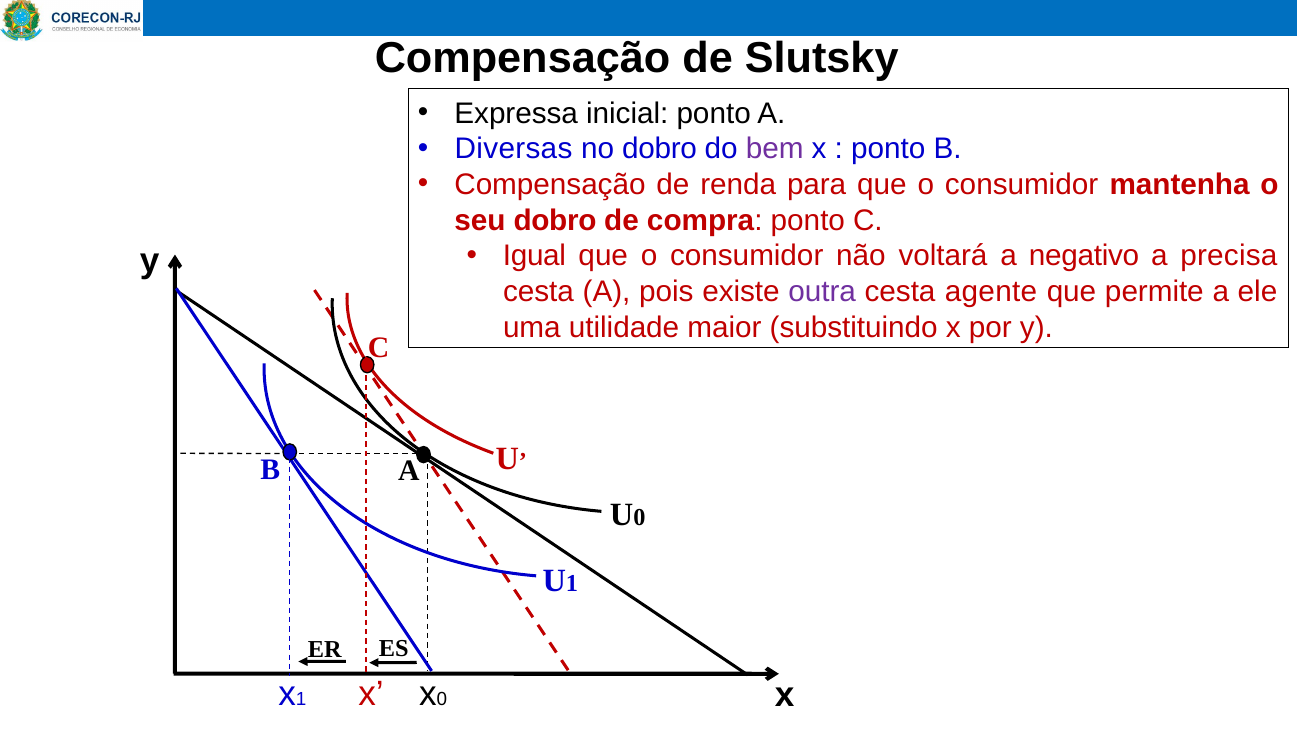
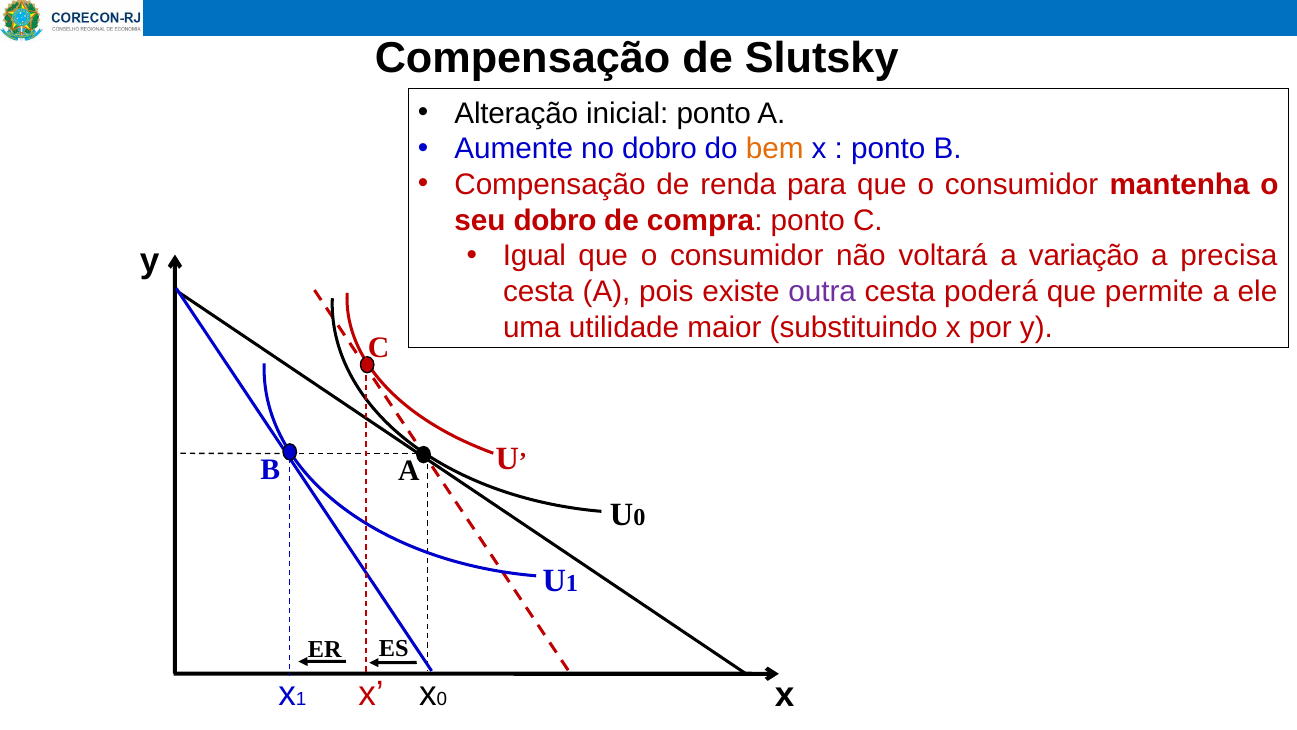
Expressa: Expressa -> Alteração
Diversas: Diversas -> Aumente
bem colour: purple -> orange
negativo: negativo -> variação
agente: agente -> poderá
